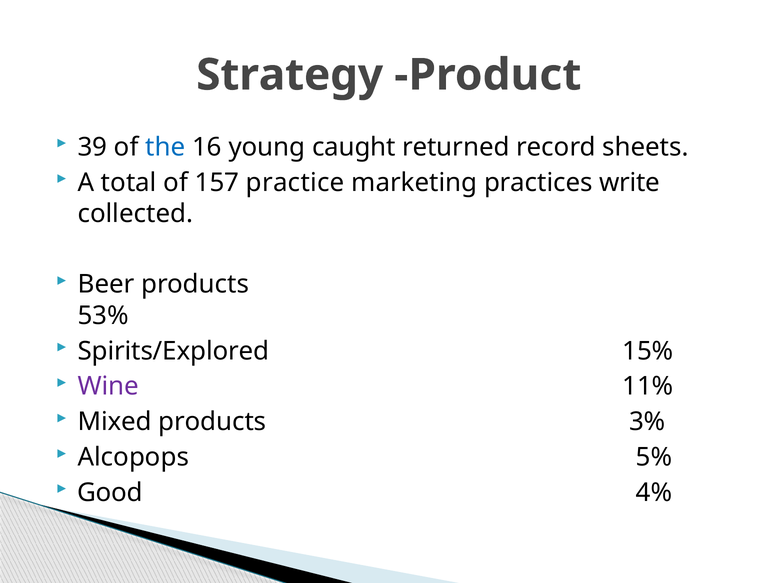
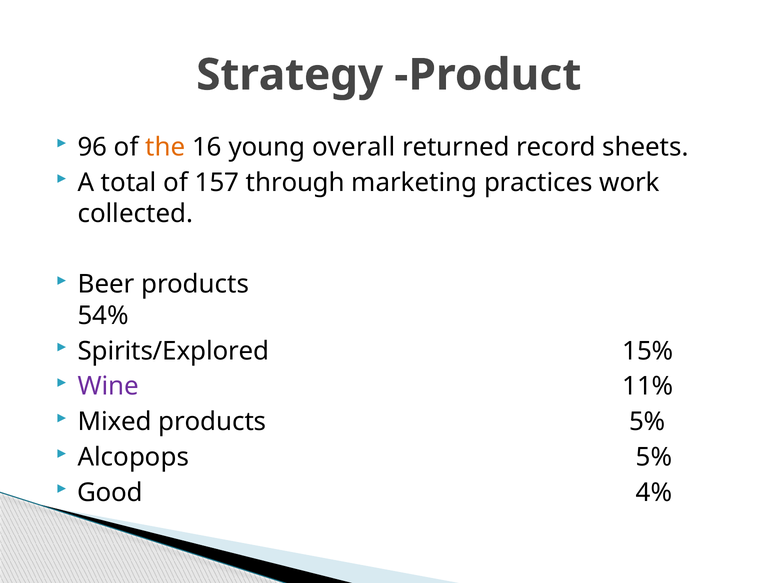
39: 39 -> 96
the colour: blue -> orange
caught: caught -> overall
practice: practice -> through
write: write -> work
53%: 53% -> 54%
products 3%: 3% -> 5%
